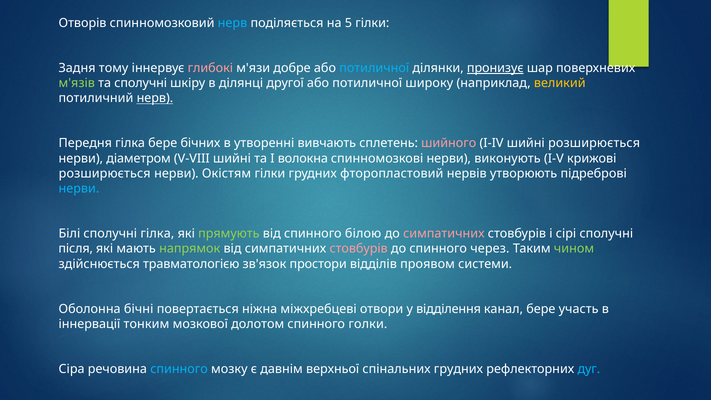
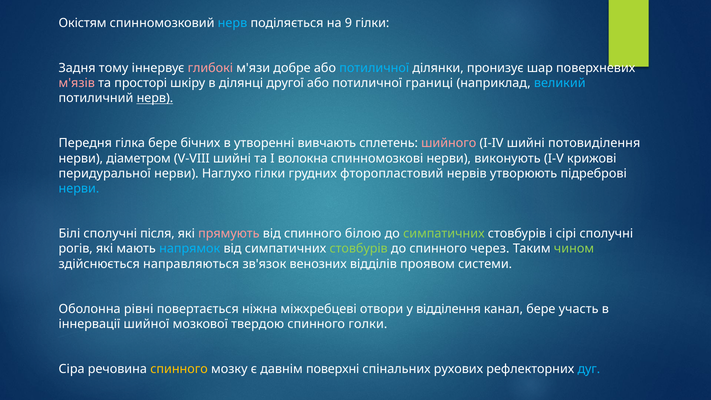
Отворів: Отворів -> Окістям
5: 5 -> 9
пронизує underline: present -> none
м'язів colour: light green -> pink
та сполучні: сполучні -> просторі
широку: широку -> границі
великий colour: yellow -> light blue
шийні розширюється: розширюється -> потовиділення
розширюється at (105, 174): розширюється -> перидуральної
Окістям: Окістям -> Наглухо
сполучні гілка: гілка -> після
прямують colour: light green -> pink
симпатичних at (444, 234) colour: pink -> light green
після: після -> рогів
напрямок colour: light green -> light blue
стовбурів at (359, 249) colour: pink -> light green
травматологією: травматологією -> направляються
простори: простори -> венозних
бічні: бічні -> рівні
тонким: тонким -> шийної
долотом: долотом -> твердою
спинного at (179, 369) colour: light blue -> yellow
верхньої: верхньої -> поверхні
спінальних грудних: грудних -> рухових
